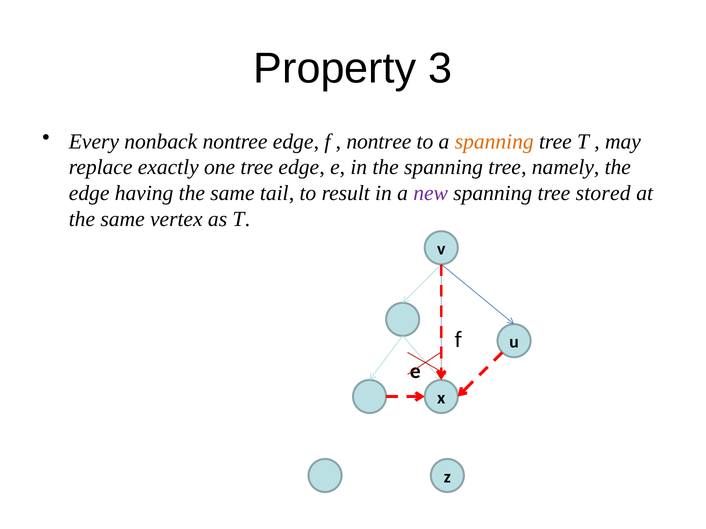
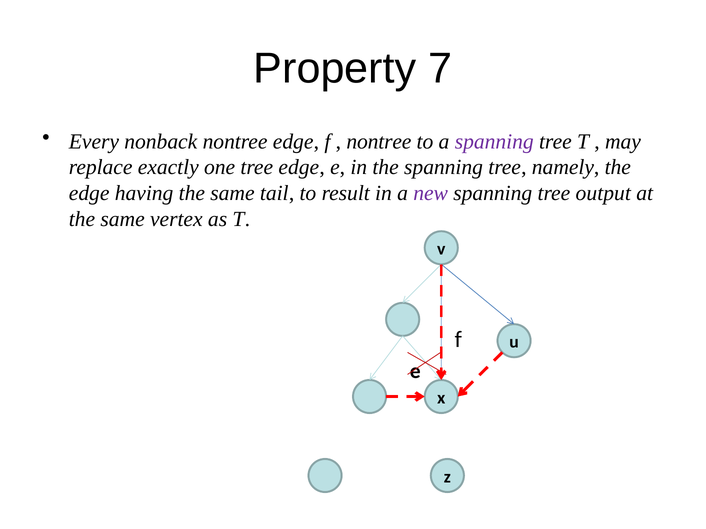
3: 3 -> 7
spanning at (494, 142) colour: orange -> purple
stored: stored -> output
